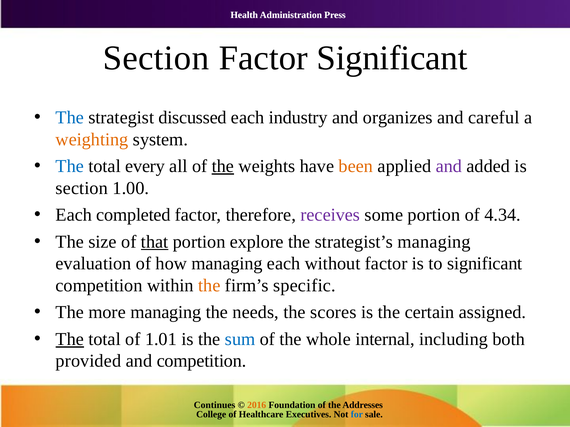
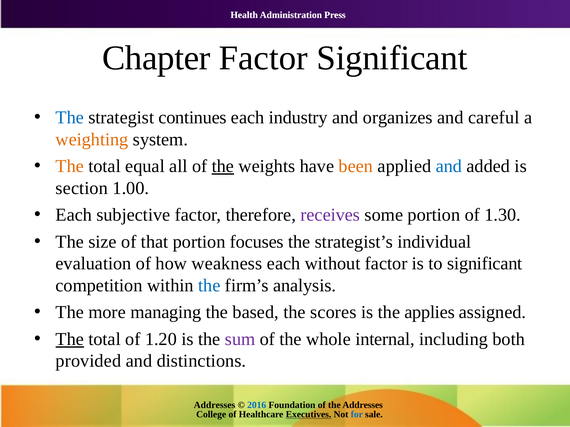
Section at (156, 58): Section -> Chapter
discussed: discussed -> continues
The at (70, 166) colour: blue -> orange
every: every -> equal
and at (449, 166) colour: purple -> blue
completed: completed -> subjective
4.34: 4.34 -> 1.30
that underline: present -> none
explore: explore -> focuses
strategist’s managing: managing -> individual
how managing: managing -> weakness
the at (209, 286) colour: orange -> blue
specific: specific -> analysis
needs: needs -> based
certain: certain -> applies
1.01: 1.01 -> 1.20
sum colour: blue -> purple
and competition: competition -> distinctions
Continues at (215, 405): Continues -> Addresses
2016 colour: orange -> blue
Executives underline: none -> present
